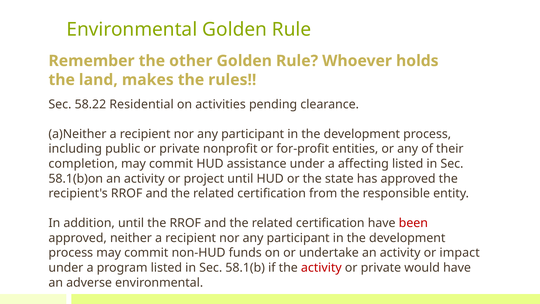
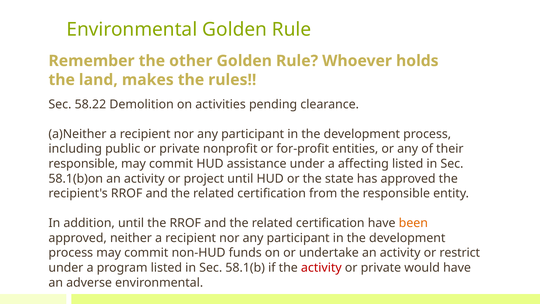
Residential: Residential -> Demolition
completion at (83, 164): completion -> responsible
been colour: red -> orange
impact: impact -> restrict
